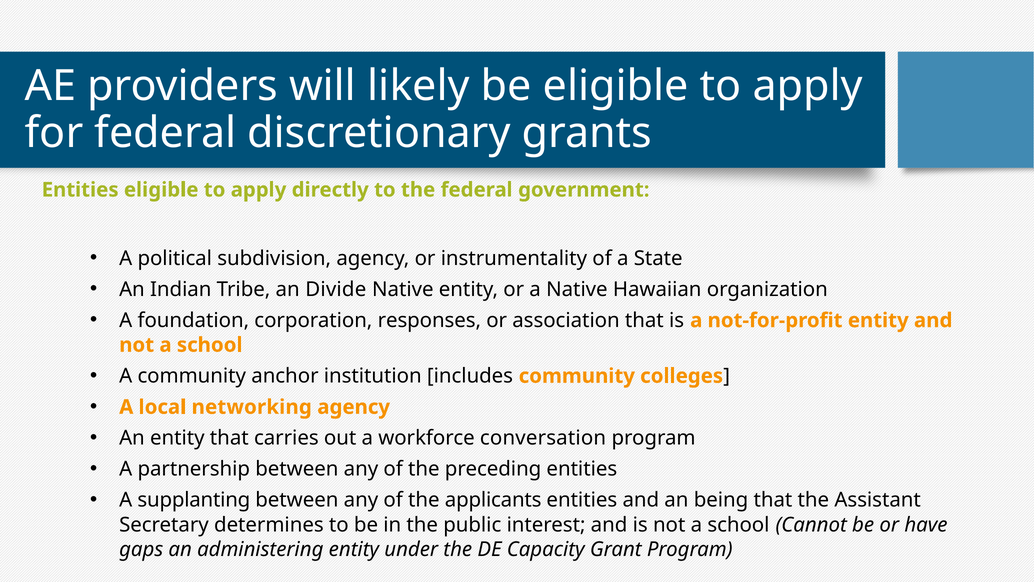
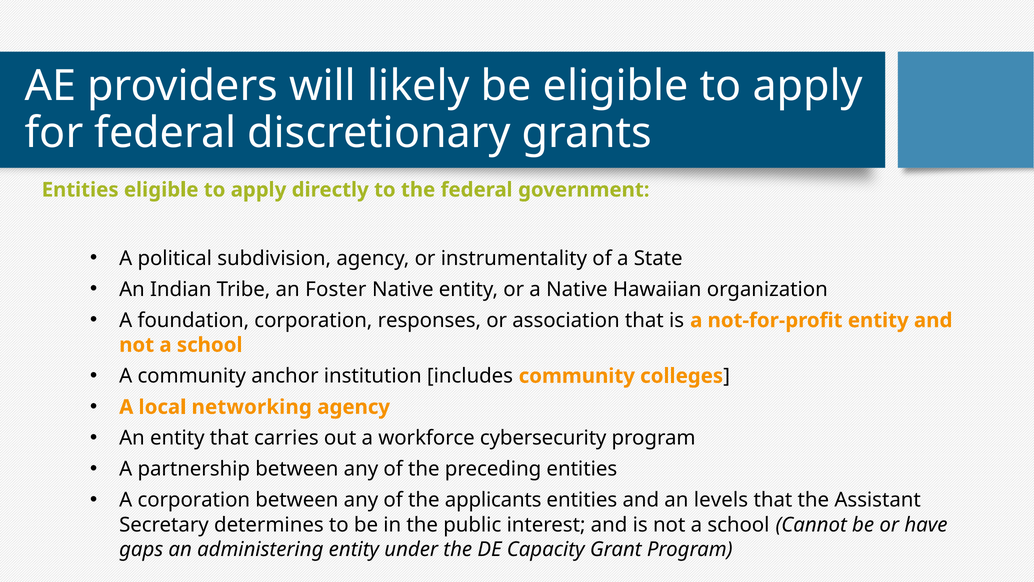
Divide: Divide -> Foster
conversation: conversation -> cybersecurity
A supplanting: supplanting -> corporation
being: being -> levels
